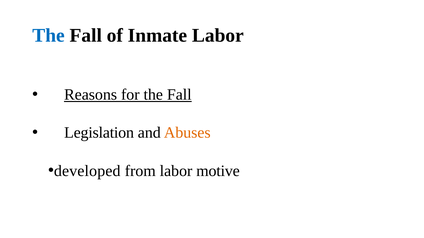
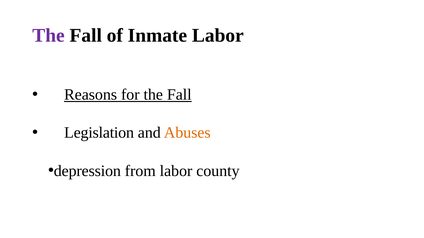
The at (48, 36) colour: blue -> purple
developed: developed -> depression
motive: motive -> county
